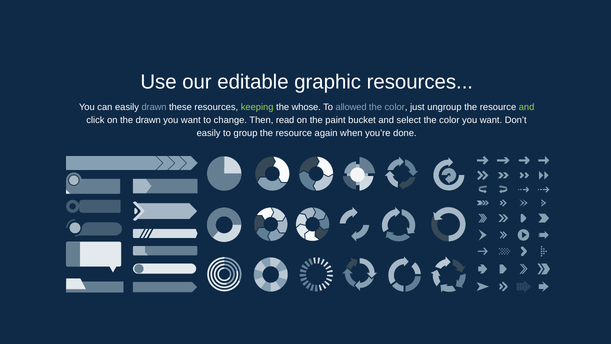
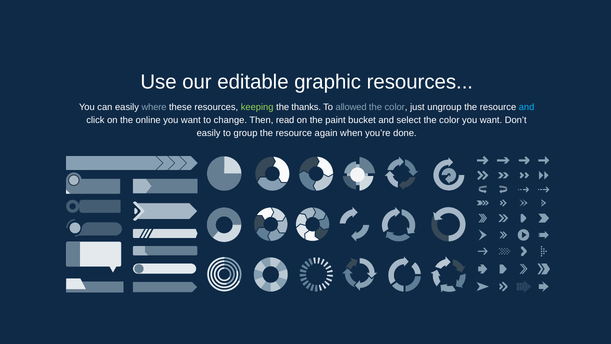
easily drawn: drawn -> where
whose: whose -> thanks
and at (527, 107) colour: light green -> light blue
the drawn: drawn -> online
